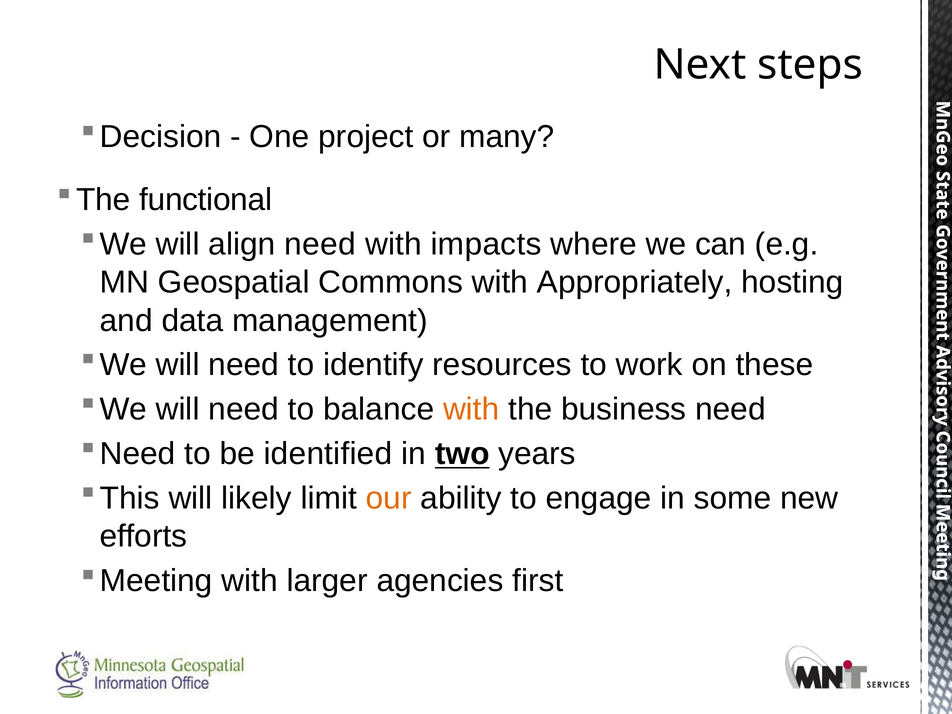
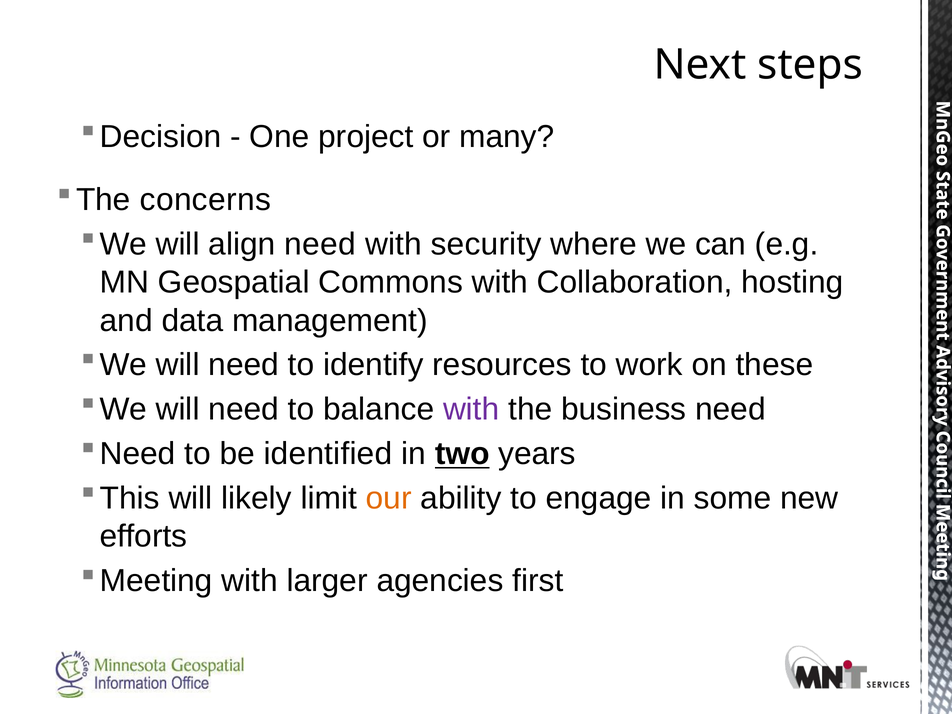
functional: functional -> concerns
impacts: impacts -> security
Appropriately: Appropriately -> Collaboration
with at (471, 409) colour: orange -> purple
